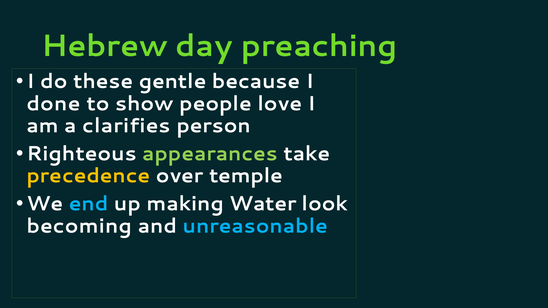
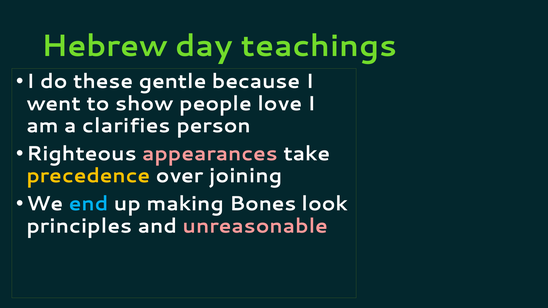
preaching: preaching -> teachings
done: done -> went
appearances colour: light green -> pink
temple: temple -> joining
Water: Water -> Bones
becoming: becoming -> principles
unreasonable colour: light blue -> pink
